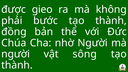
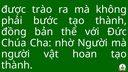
gieo: gieo -> trào
sông: sông -> hoan
